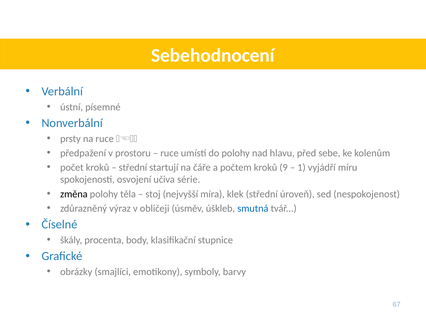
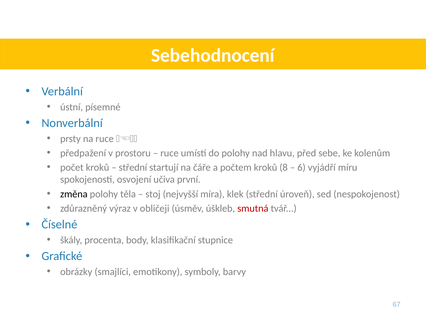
9: 9 -> 8
1: 1 -> 6
série: série -> první
smutná colour: blue -> red
